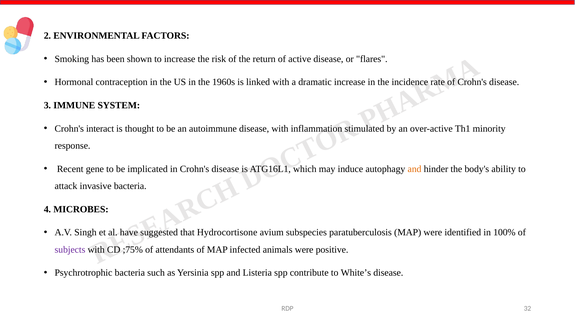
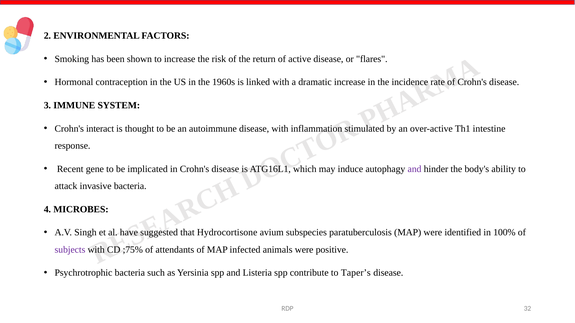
minority: minority -> intestine
and at (415, 169) colour: orange -> purple
White’s: White’s -> Taper’s
